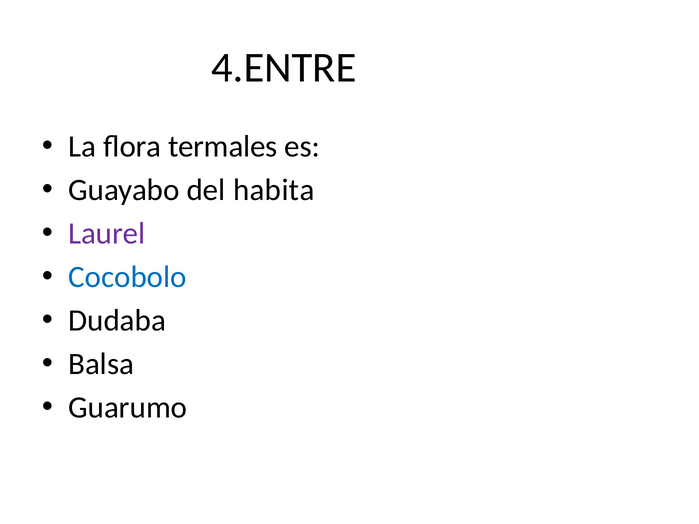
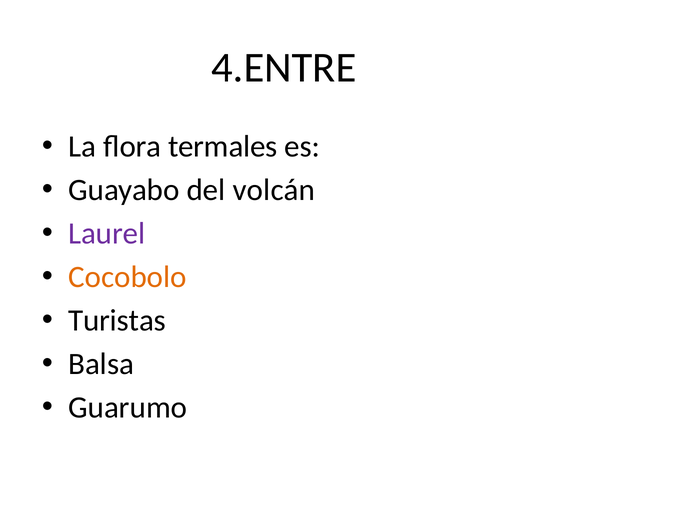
habita: habita -> volcán
Cocobolo colour: blue -> orange
Dudaba: Dudaba -> Turistas
